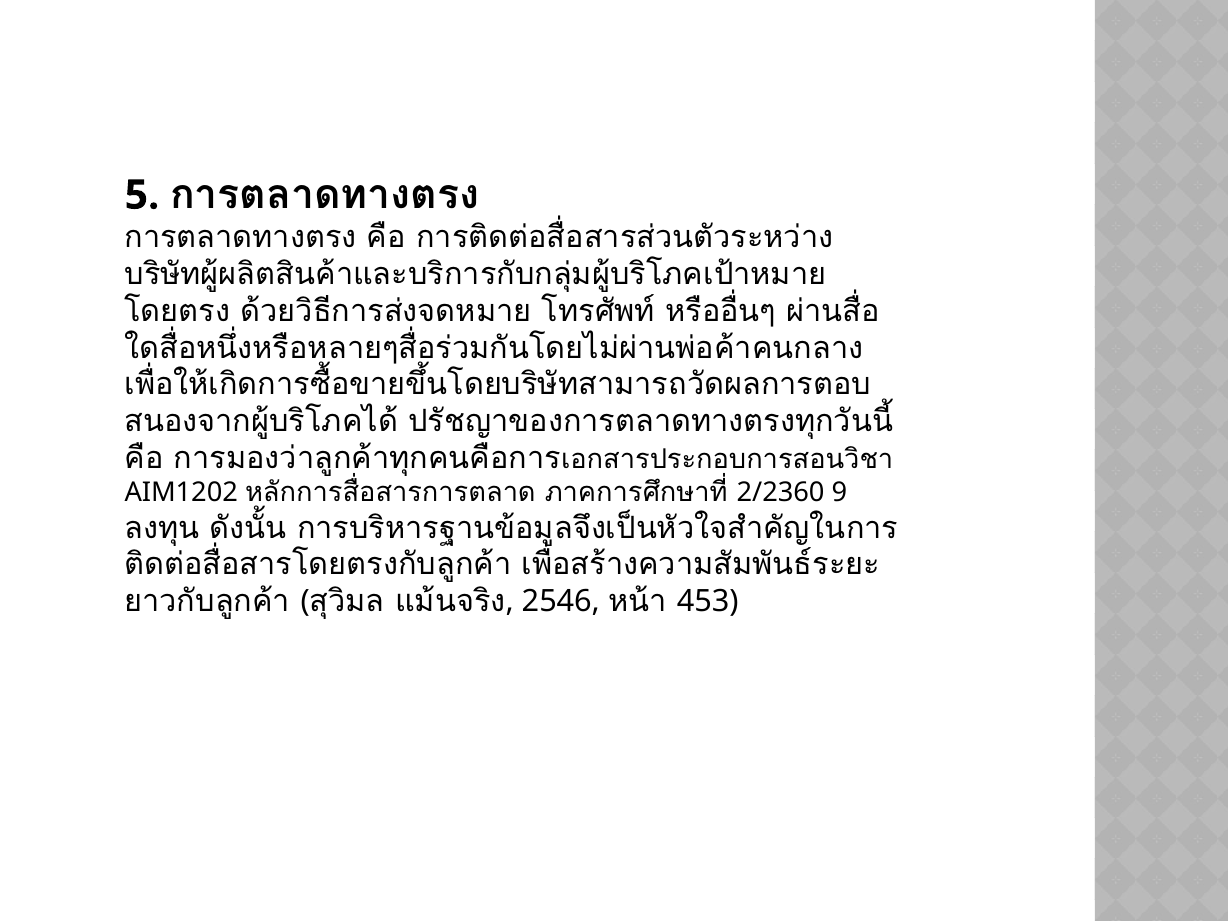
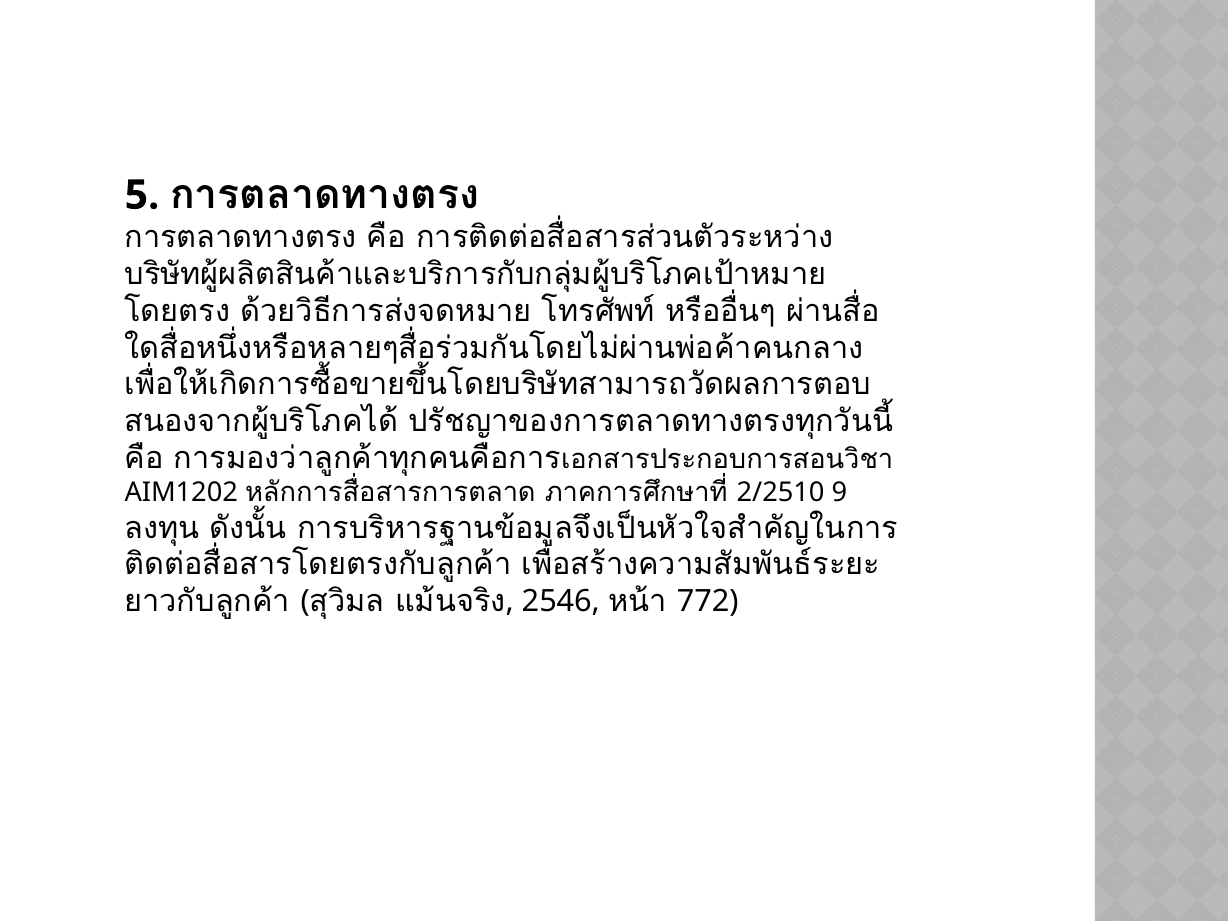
2/2360: 2/2360 -> 2/2510
453: 453 -> 772
